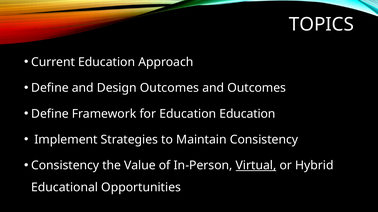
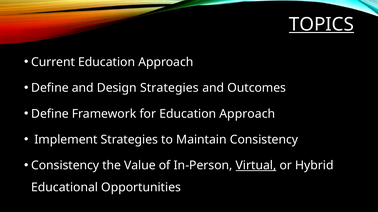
TOPICS underline: none -> present
Design Outcomes: Outcomes -> Strategies
for Education Education: Education -> Approach
